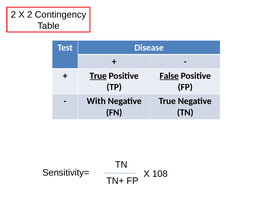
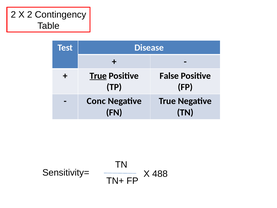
False underline: present -> none
With: With -> Conc
108: 108 -> 488
